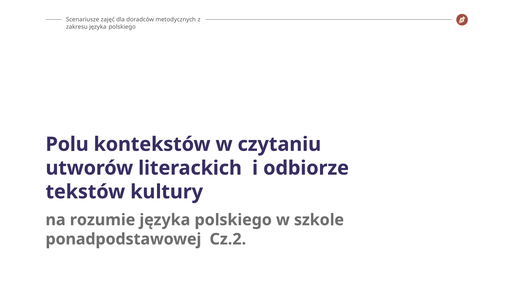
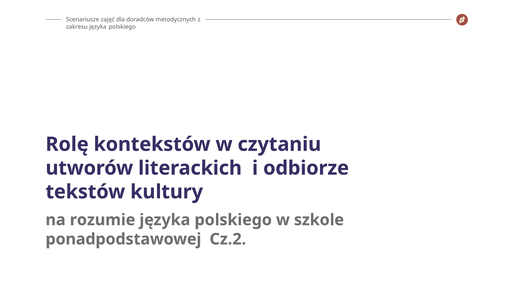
Polu: Polu -> Rolę
